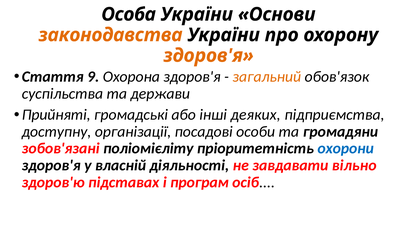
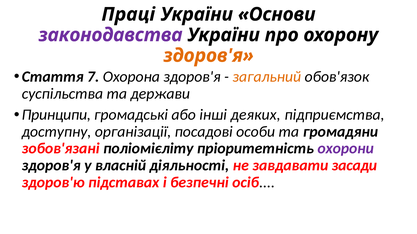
Особа: Особа -> Праці
законодавства colour: orange -> purple
9: 9 -> 7
Прийняті: Прийняті -> Принципи
охорони colour: blue -> purple
вільно: вільно -> засади
програм: програм -> безпечні
